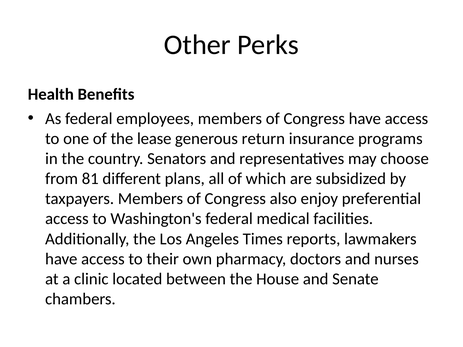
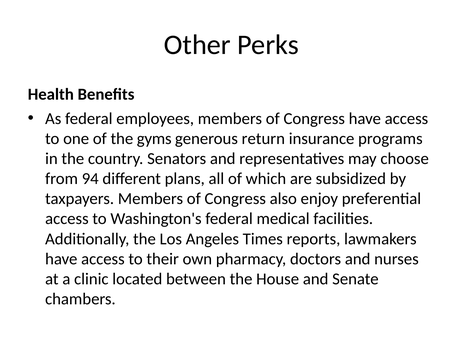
lease: lease -> gyms
81: 81 -> 94
